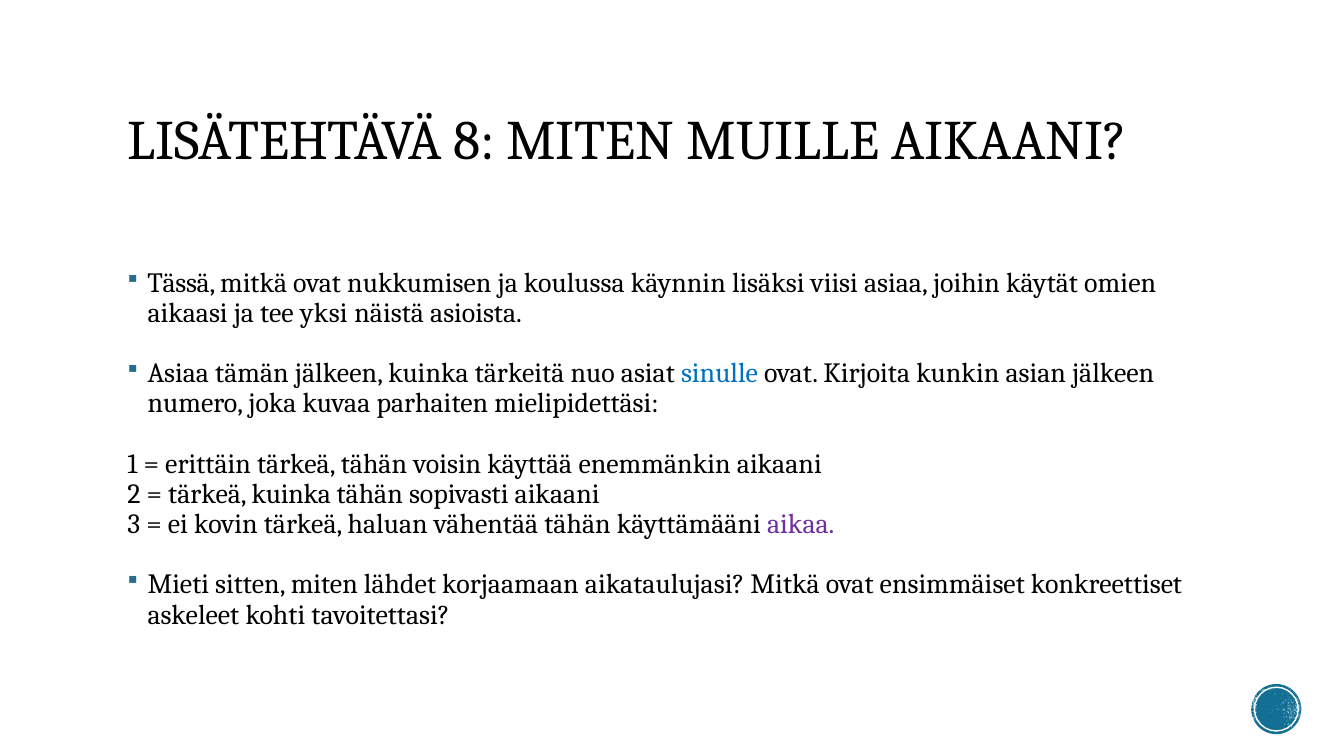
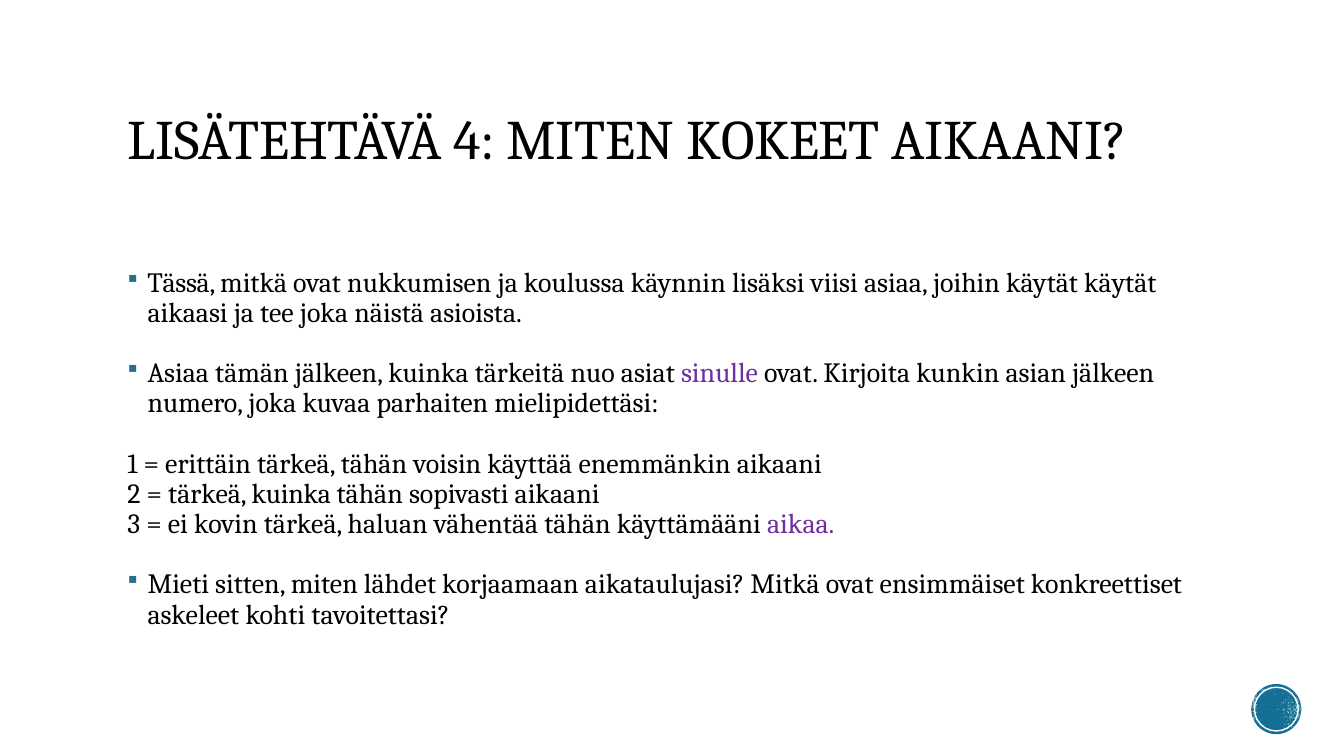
8: 8 -> 4
MUILLE: MUILLE -> KOKEET
käytät omien: omien -> käytät
tee yksi: yksi -> joka
sinulle colour: blue -> purple
